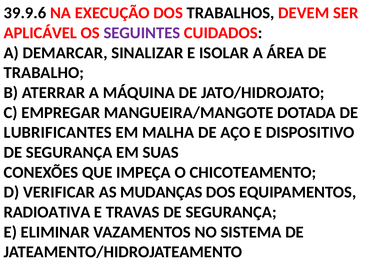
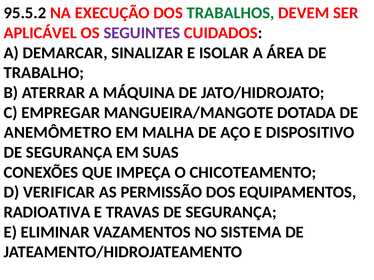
39.9.6: 39.9.6 -> 95.5.2
TRABALHOS colour: black -> green
LUBRIFICANTES: LUBRIFICANTES -> ANEMÔMETRO
MUDANÇAS: MUDANÇAS -> PERMISSÃO
